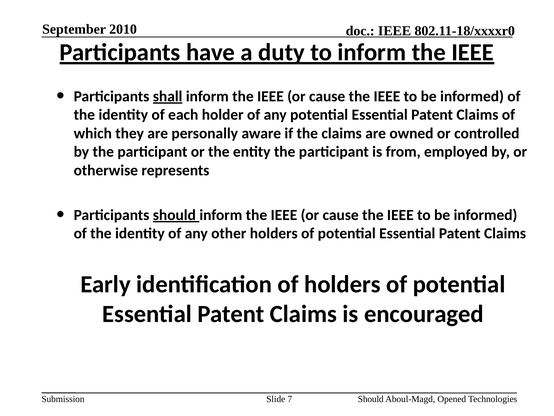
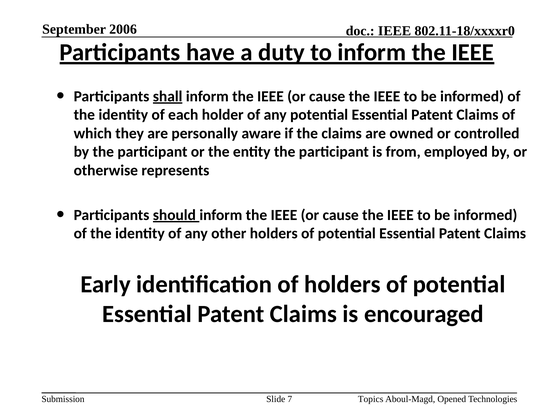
2010: 2010 -> 2006
Should at (371, 398): Should -> Topics
